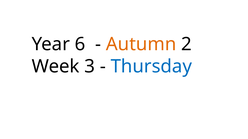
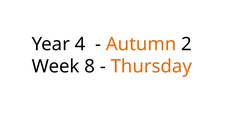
6: 6 -> 4
3: 3 -> 8
Thursday colour: blue -> orange
